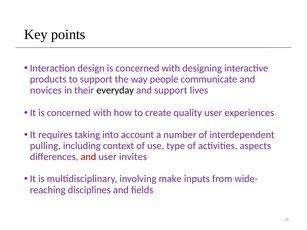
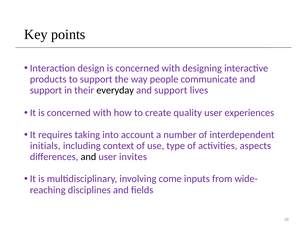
novices at (46, 90): novices -> support
pulling: pulling -> initials
and at (88, 157) colour: red -> black
make: make -> come
